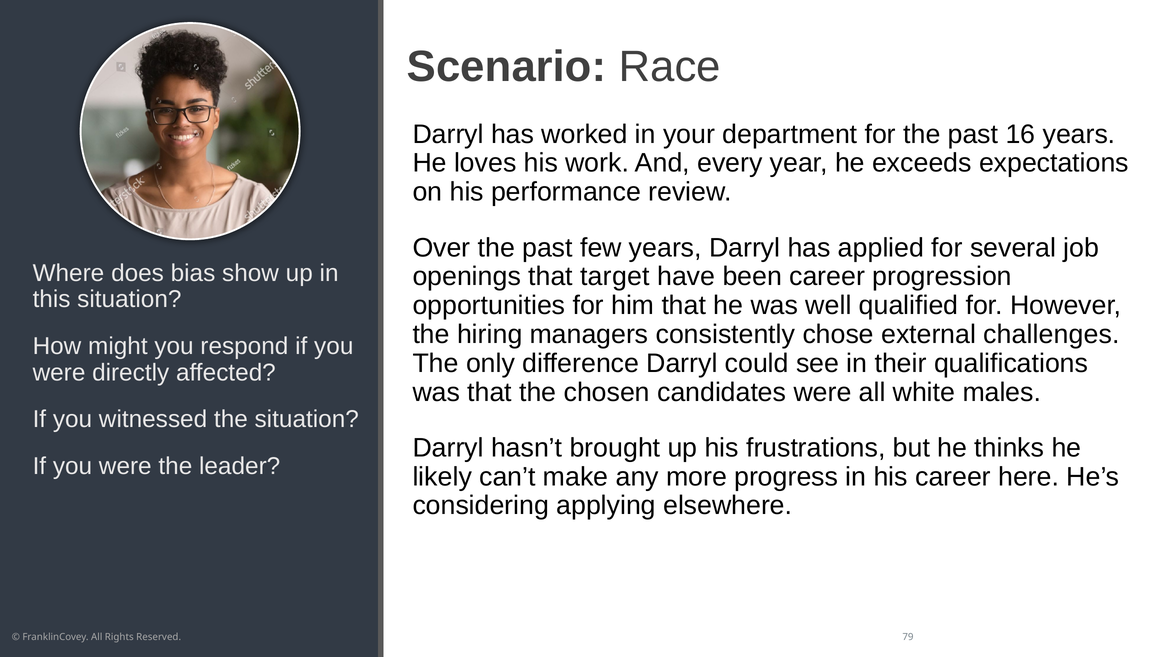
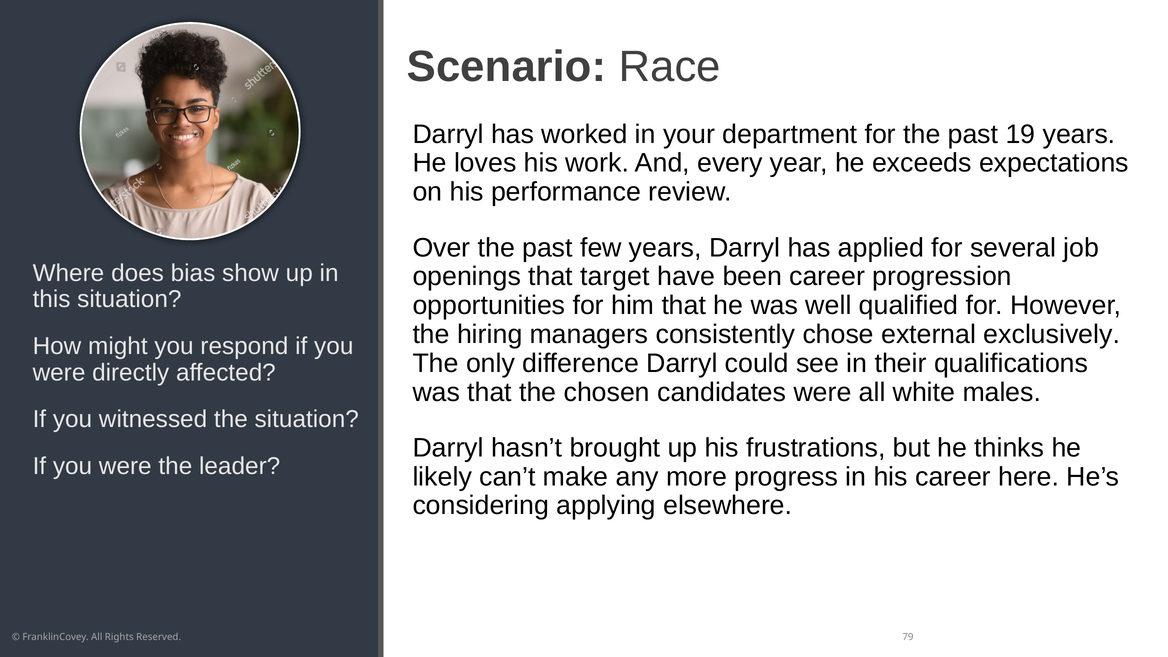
16: 16 -> 19
challenges: challenges -> exclusively
